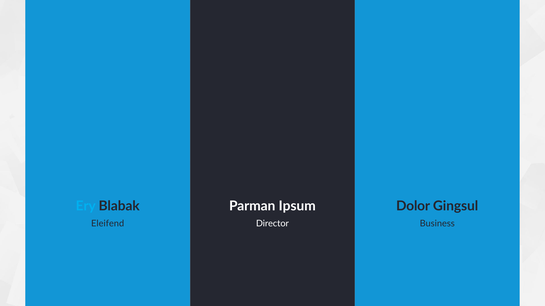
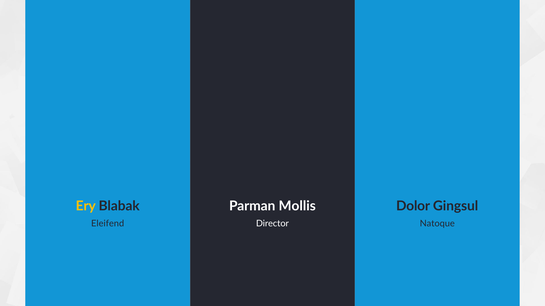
Ery colour: light blue -> yellow
Ipsum: Ipsum -> Mollis
Business: Business -> Natoque
